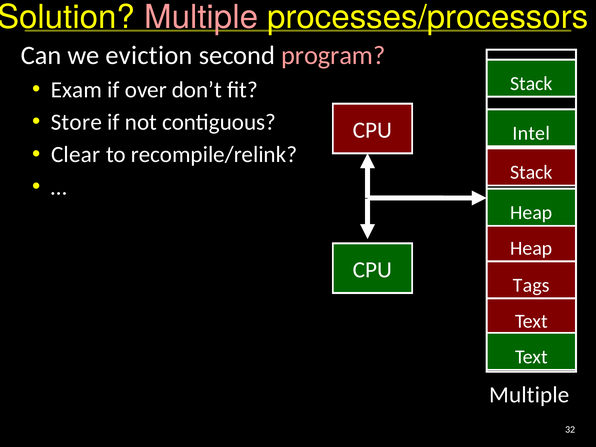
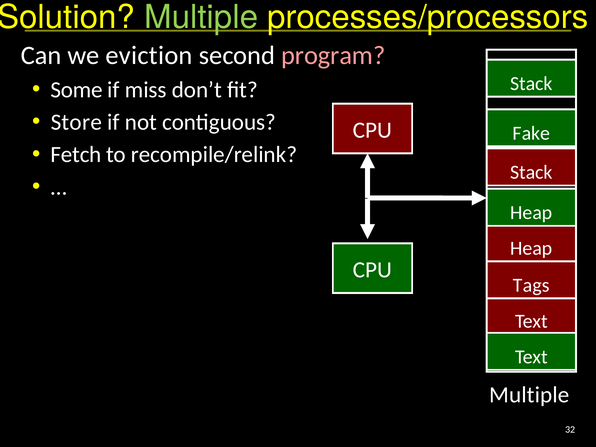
Multiple at (201, 17) colour: pink -> light green
Exam: Exam -> Some
over: over -> miss
Intel: Intel -> Fake
Clear: Clear -> Fetch
